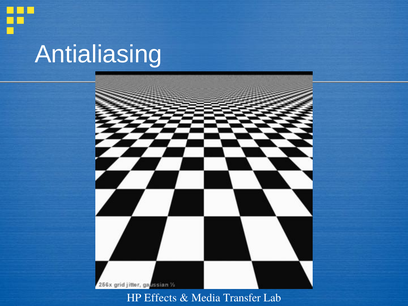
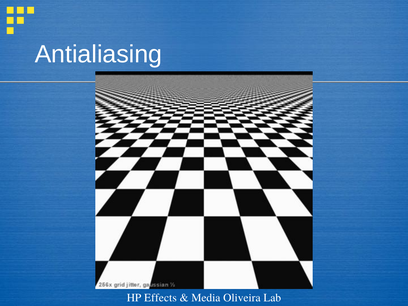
Transfer: Transfer -> Oliveira
